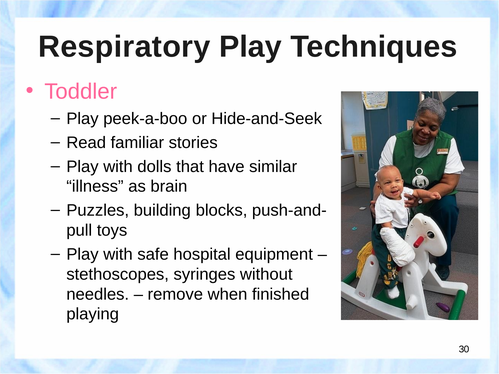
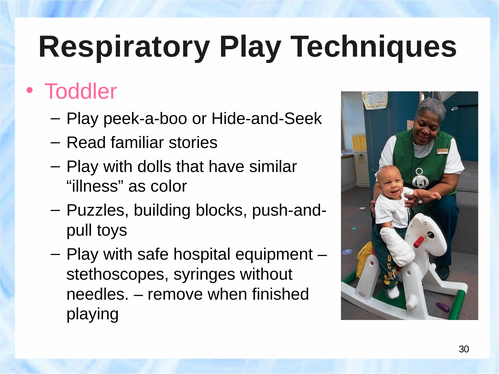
brain: brain -> color
